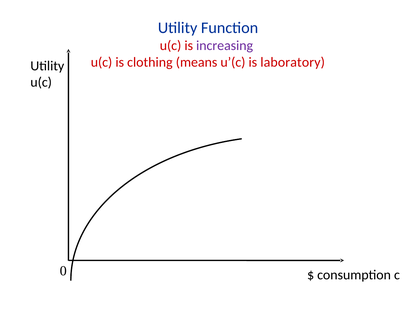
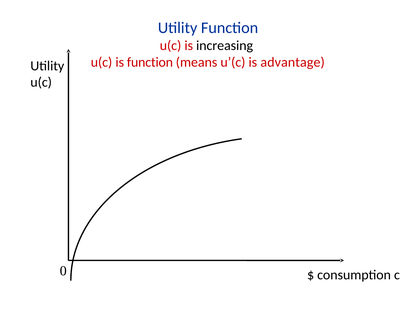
increasing colour: purple -> black
is clothing: clothing -> function
laboratory: laboratory -> advantage
